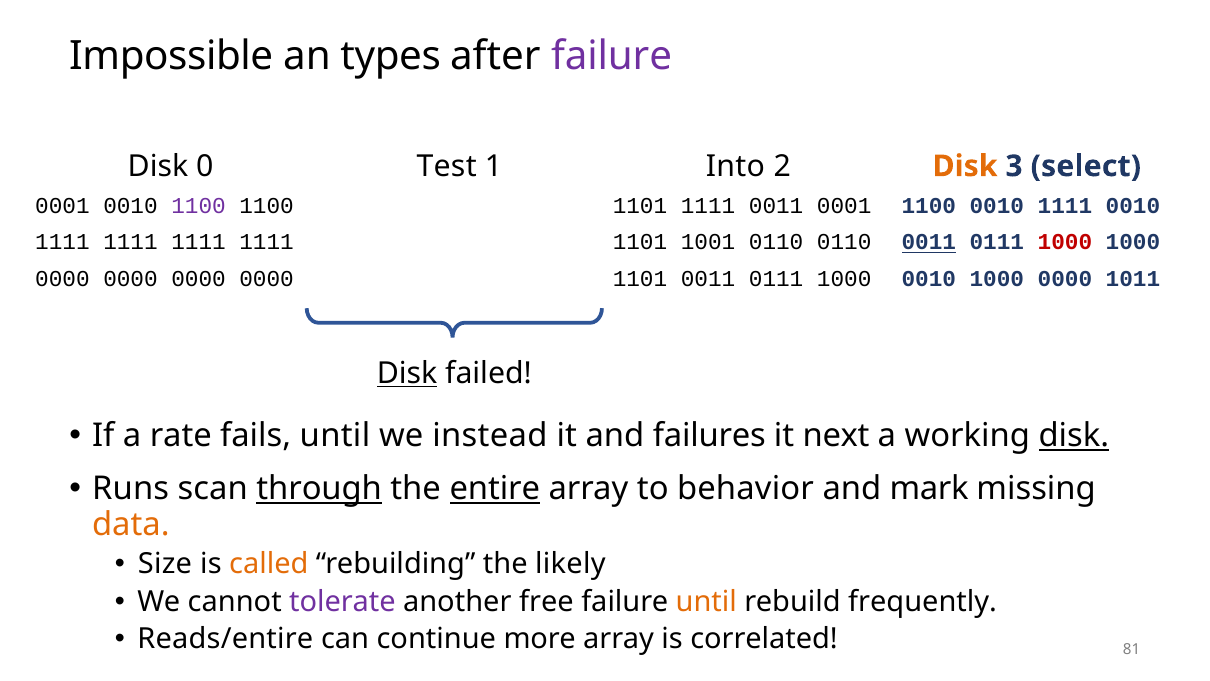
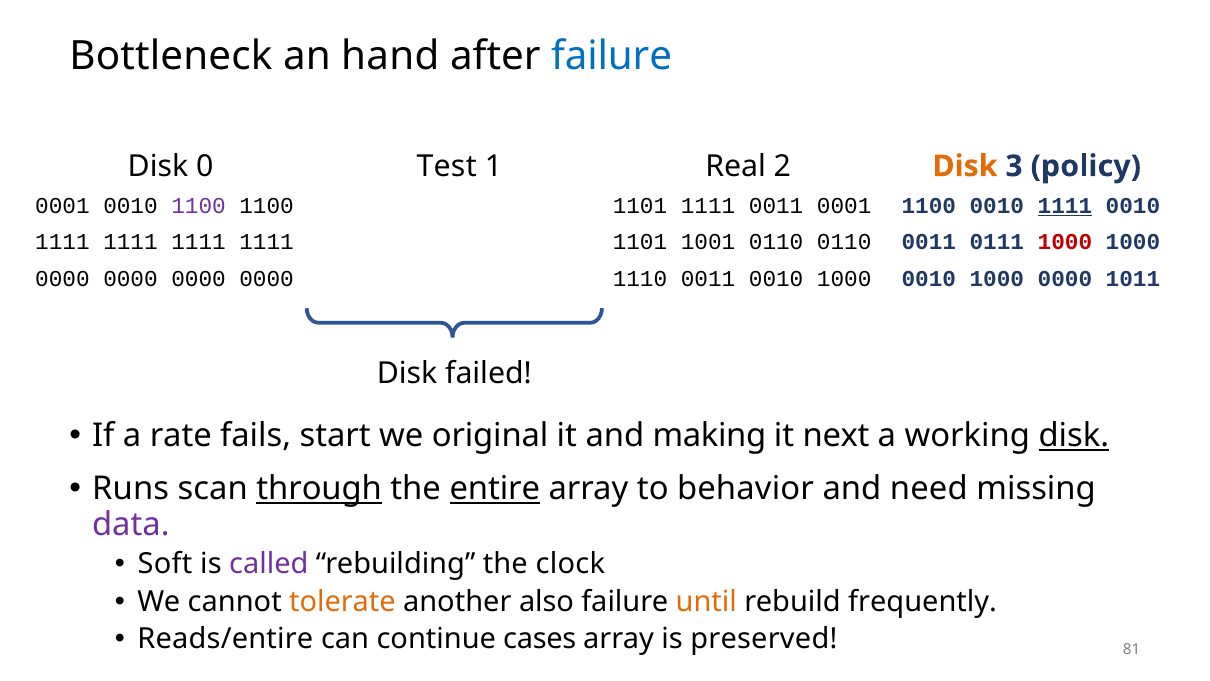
Impossible: Impossible -> Bottleneck
types: types -> hand
failure at (612, 56) colour: purple -> blue
Into: Into -> Real
select: select -> policy
1111 at (1065, 206) underline: none -> present
0011 at (929, 242) underline: present -> none
0000 1101: 1101 -> 1110
0111 at (776, 279): 0111 -> 0010
Disk at (407, 373) underline: present -> none
fails until: until -> start
instead: instead -> original
failures: failures -> making
mark: mark -> need
data colour: orange -> purple
Size: Size -> Soft
called colour: orange -> purple
likely: likely -> clock
tolerate colour: purple -> orange
free: free -> also
more: more -> cases
correlated: correlated -> preserved
